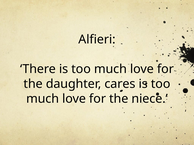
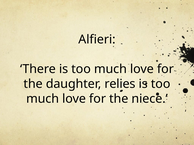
cares: cares -> relies
